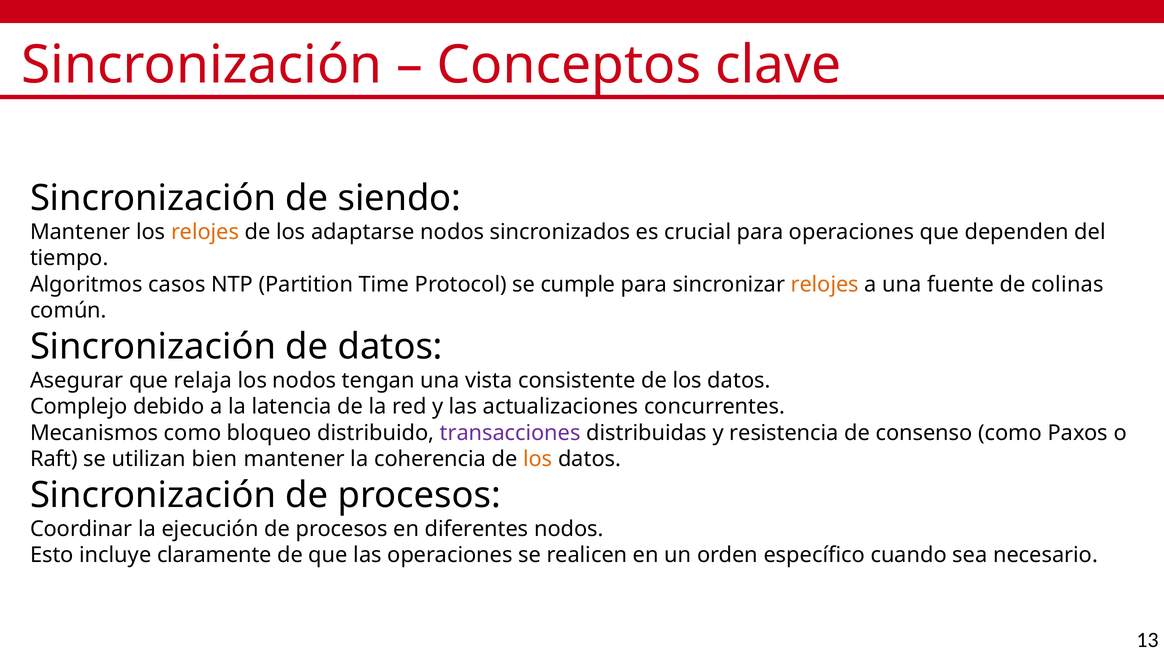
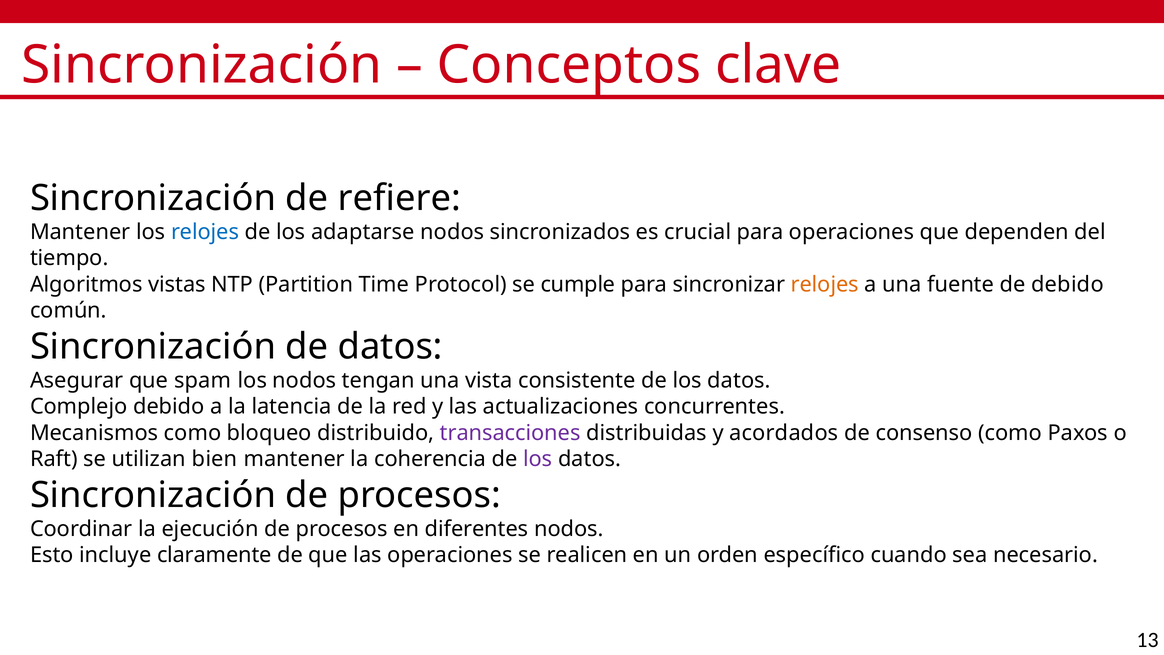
siendo: siendo -> refiere
relojes at (205, 232) colour: orange -> blue
casos: casos -> vistas
de colinas: colinas -> debido
relaja: relaja -> spam
resistencia: resistencia -> acordados
los at (538, 459) colour: orange -> purple
